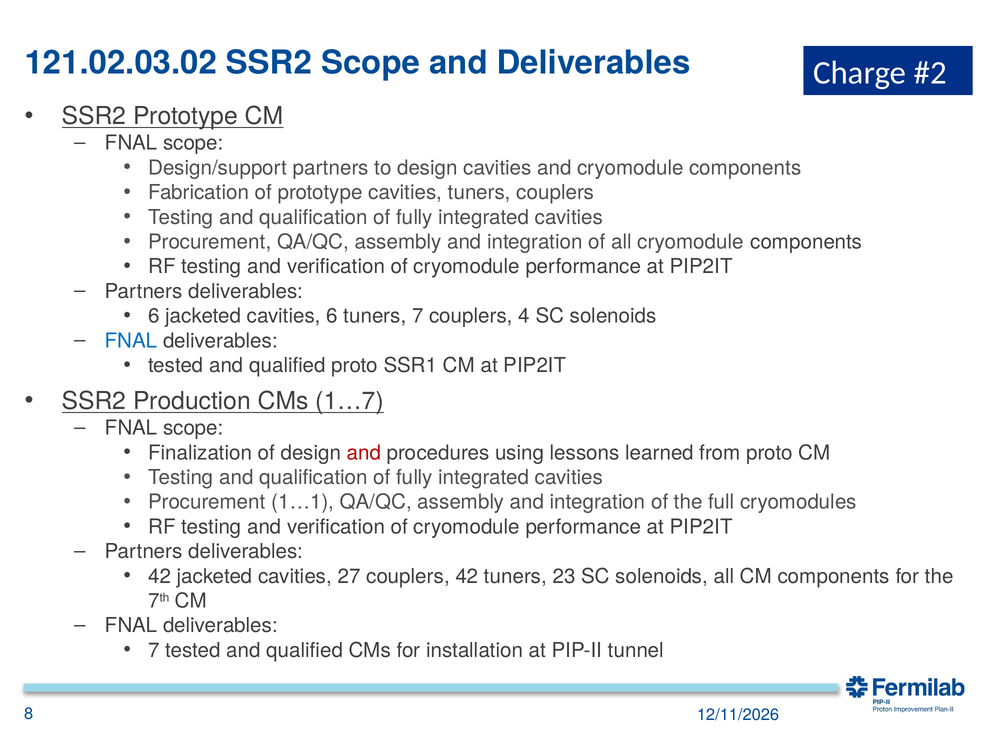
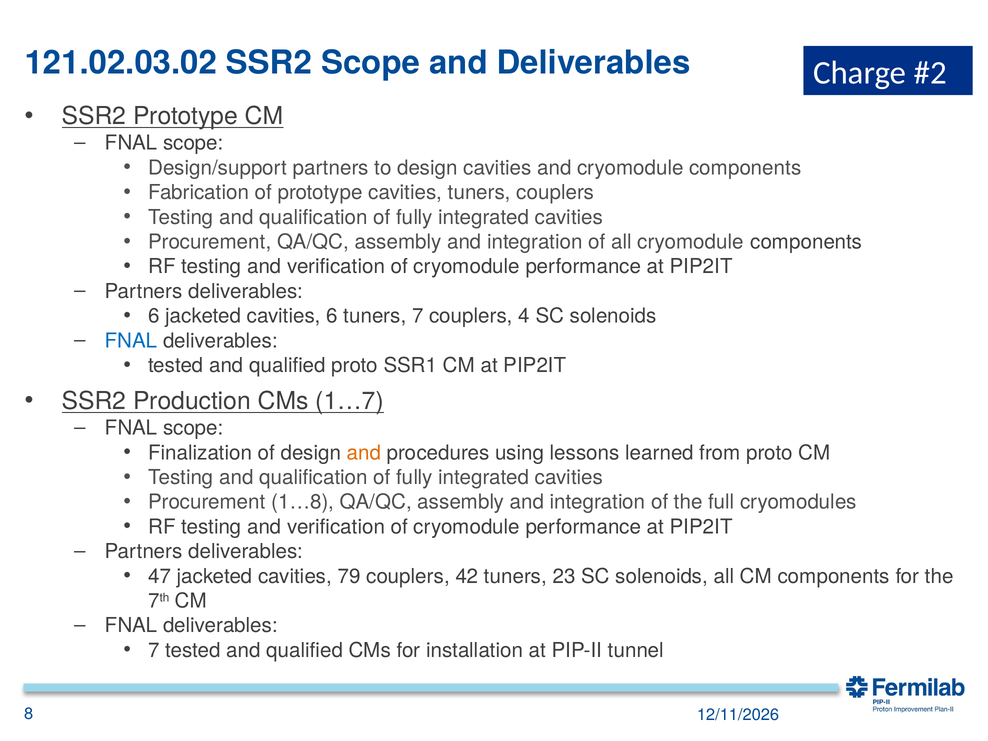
and at (364, 453) colour: red -> orange
1…1: 1…1 -> 1…8
42 at (160, 576): 42 -> 47
27: 27 -> 79
